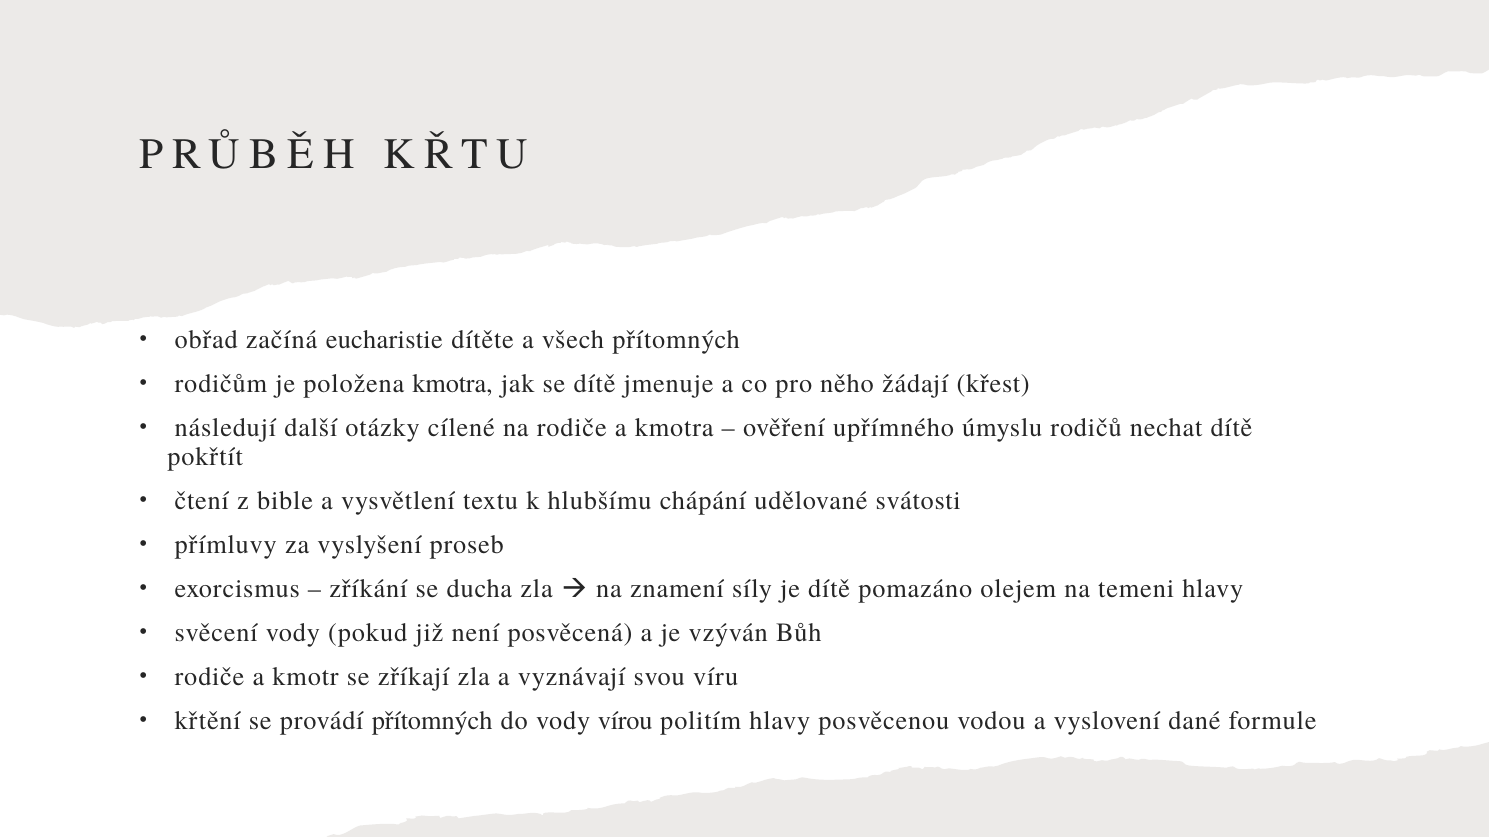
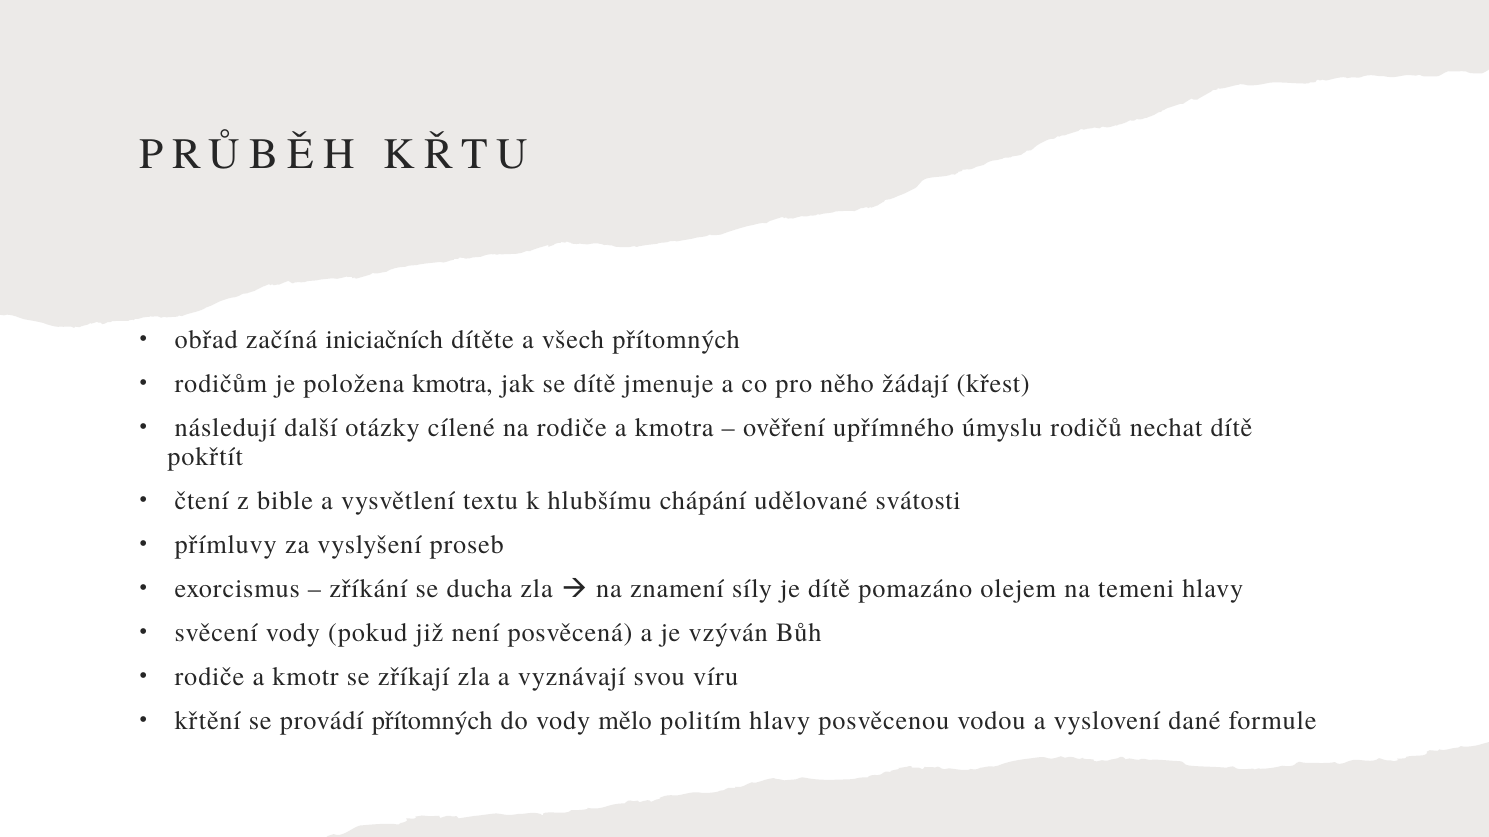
eucharistie: eucharistie -> iniciačních
vírou: vírou -> mělo
